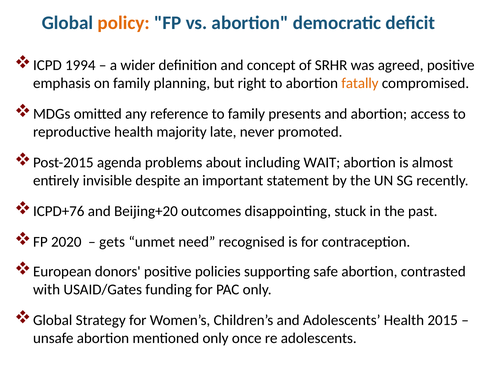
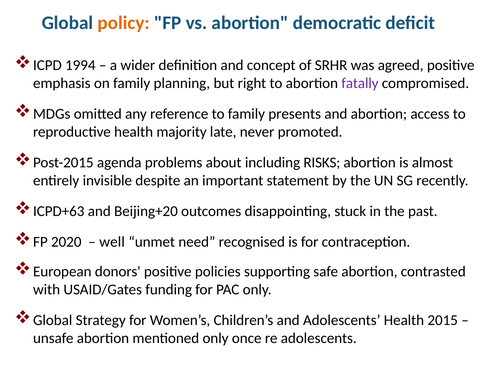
fatally colour: orange -> purple
WAIT: WAIT -> RISKS
ICPD+76: ICPD+76 -> ICPD+63
gets: gets -> well
